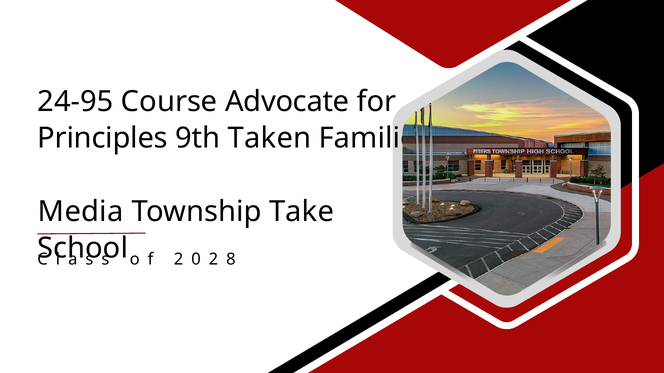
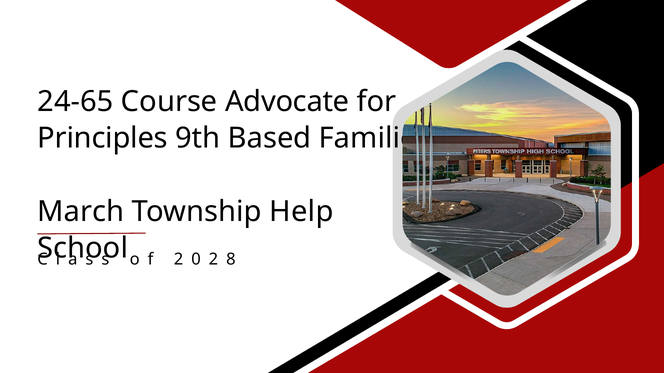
24-95: 24-95 -> 24-65
Taken: Taken -> Based
Media: Media -> March
Take: Take -> Help
